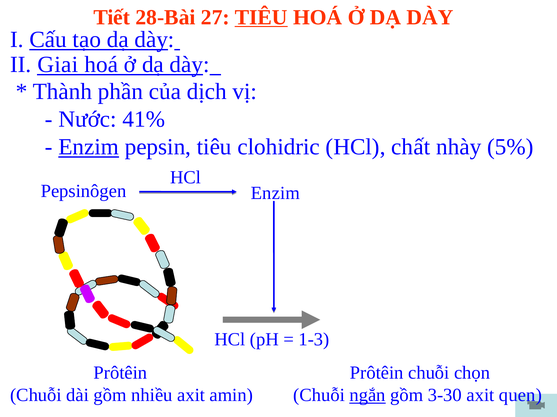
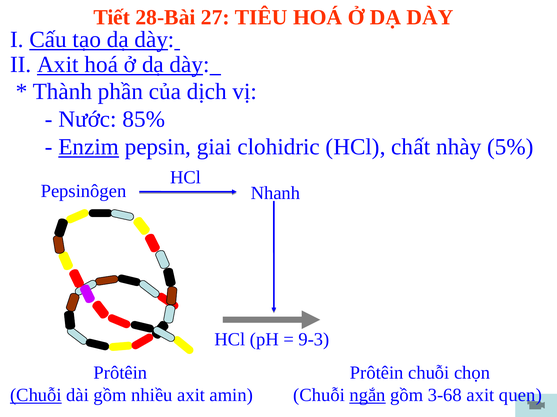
TIÊU at (261, 17) underline: present -> none
II Giai: Giai -> Axit
41%: 41% -> 85%
pepsin tiêu: tiêu -> giai
Pepsinôgen Enzim: Enzim -> Nhanh
1-3: 1-3 -> 9-3
Chuỗi at (36, 396) underline: none -> present
3-30: 3-30 -> 3-68
